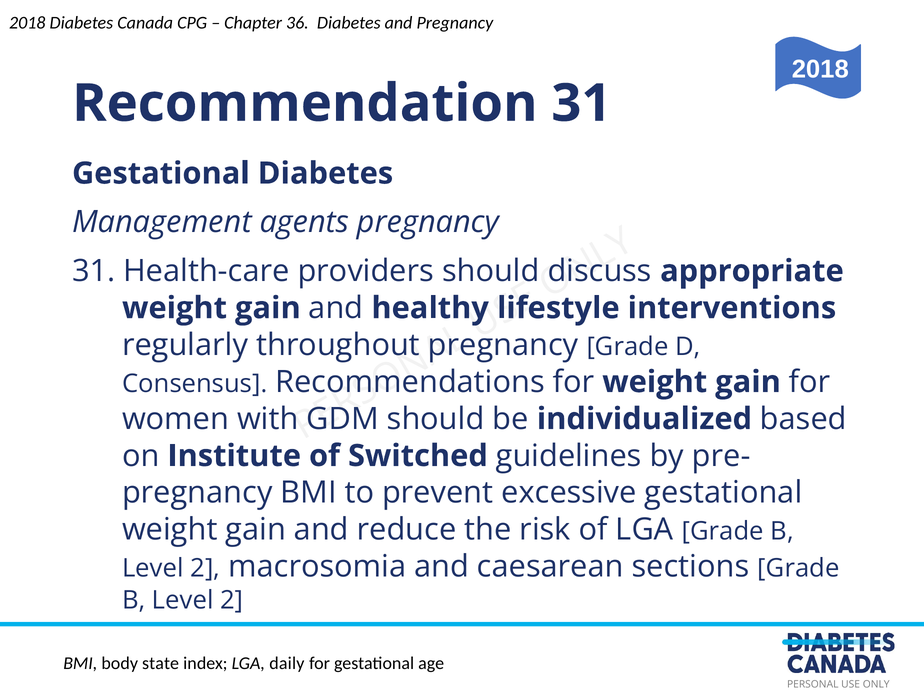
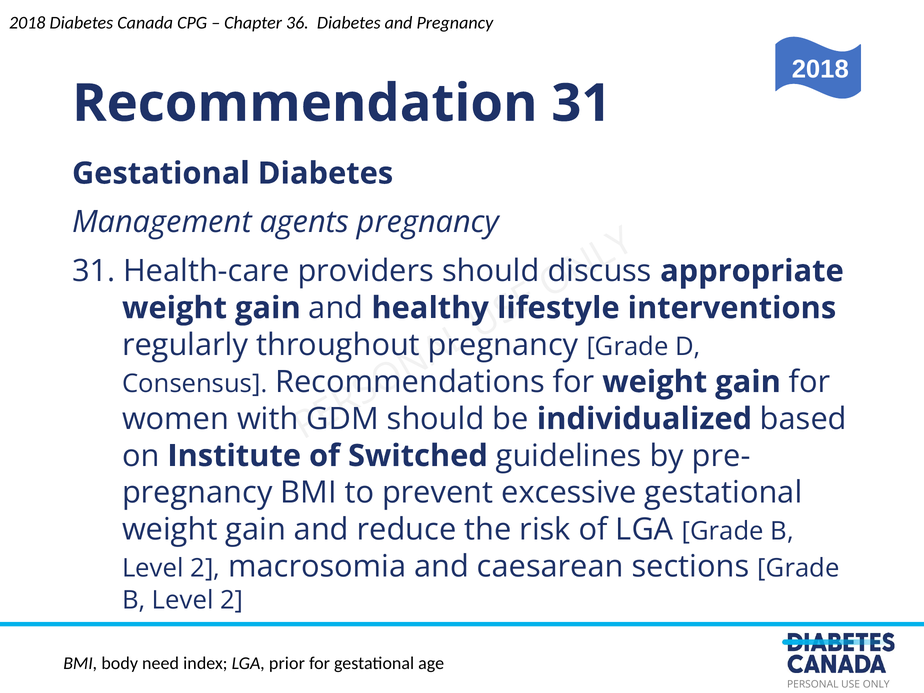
state: state -> need
daily: daily -> prior
